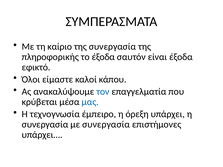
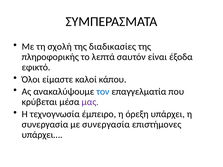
καίριο: καίριο -> σχολή
της συνεργασία: συνεργασία -> διαδικασίες
το έξοδα: έξοδα -> λεπτά
μας colour: blue -> purple
